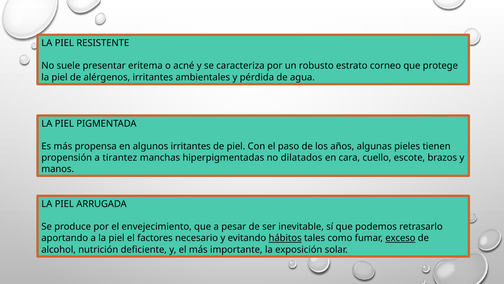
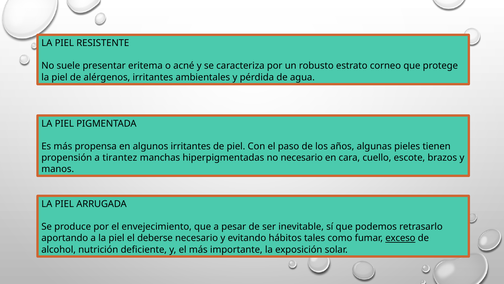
no dilatados: dilatados -> necesario
factores: factores -> deberse
hábitos underline: present -> none
